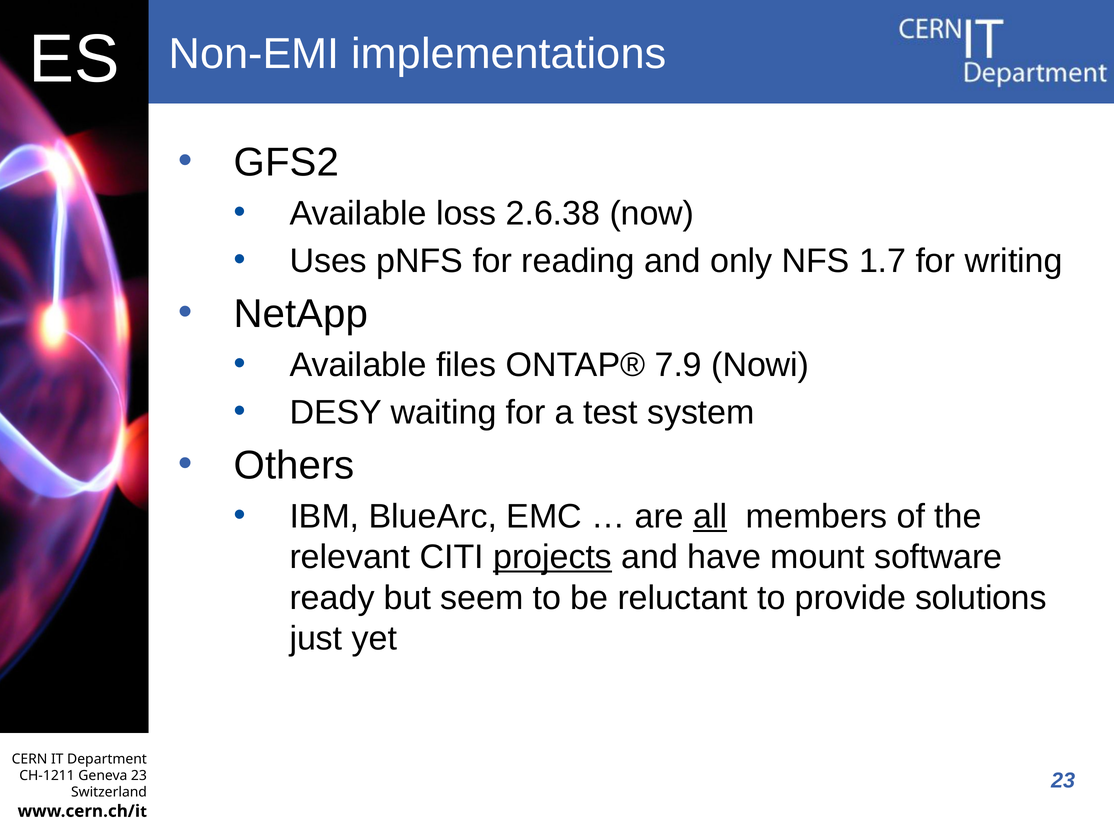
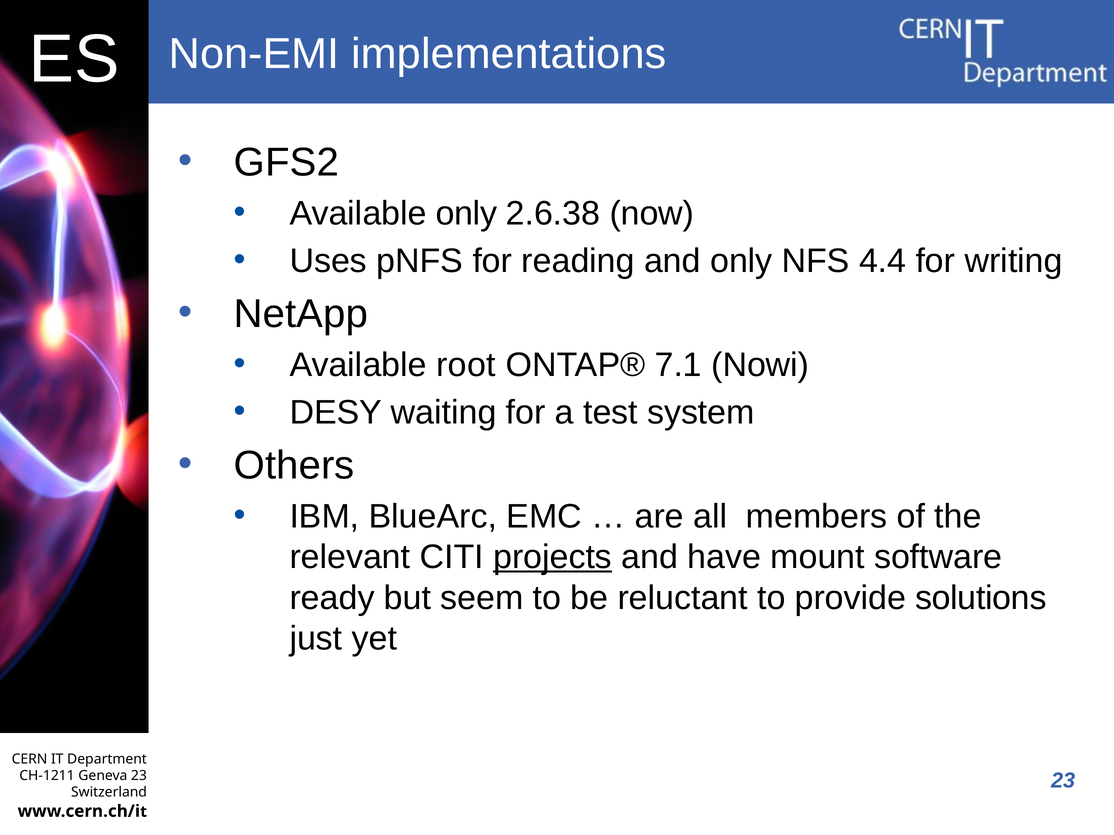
Available loss: loss -> only
1.7: 1.7 -> 4.4
files: files -> root
7.9: 7.9 -> 7.1
all underline: present -> none
